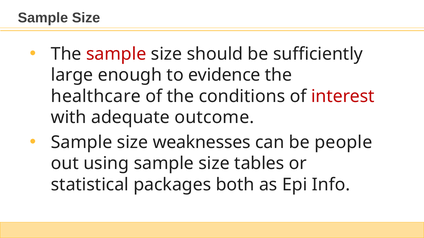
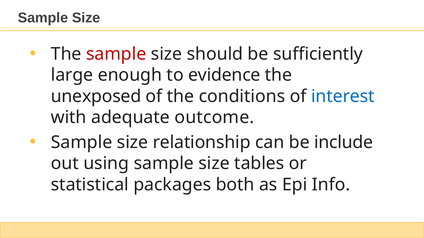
healthcare: healthcare -> unexposed
interest colour: red -> blue
weaknesses: weaknesses -> relationship
people: people -> include
